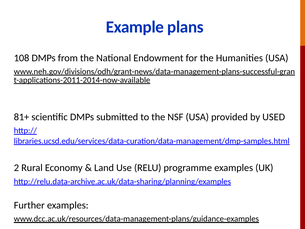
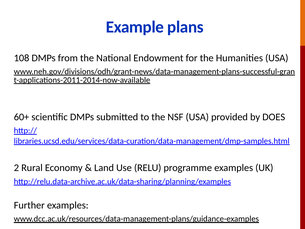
81+: 81+ -> 60+
USED: USED -> DOES
